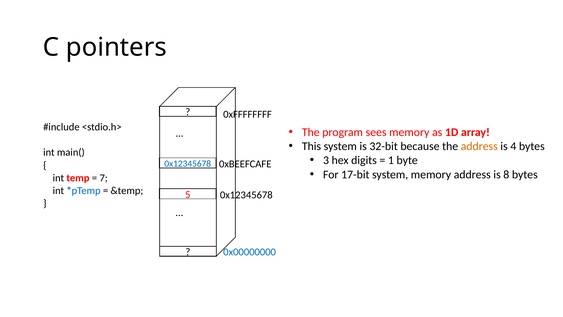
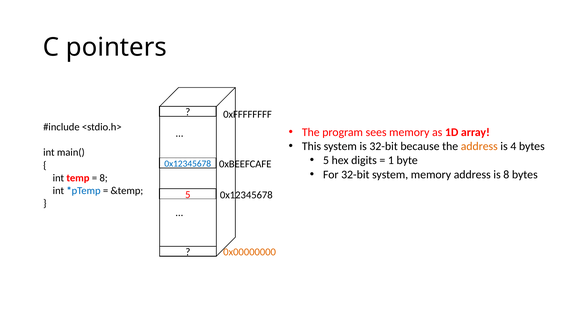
3 at (326, 160): 3 -> 5
For 17-bit: 17-bit -> 32-bit
7 at (104, 178): 7 -> 8
0x00000000 colour: blue -> orange
